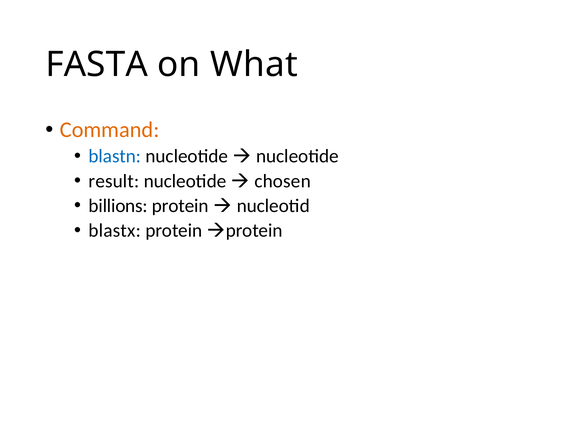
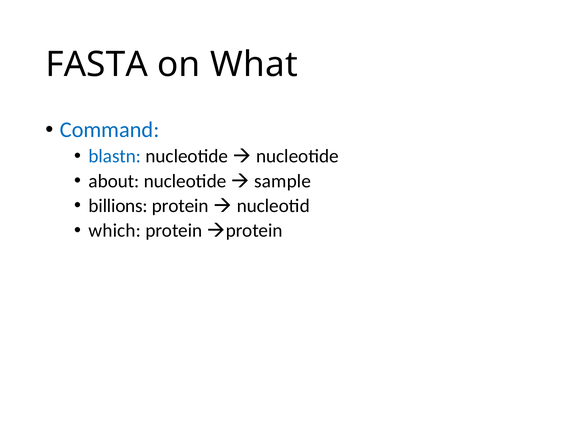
Command colour: orange -> blue
result: result -> about
chosen: chosen -> sample
blastx: blastx -> which
